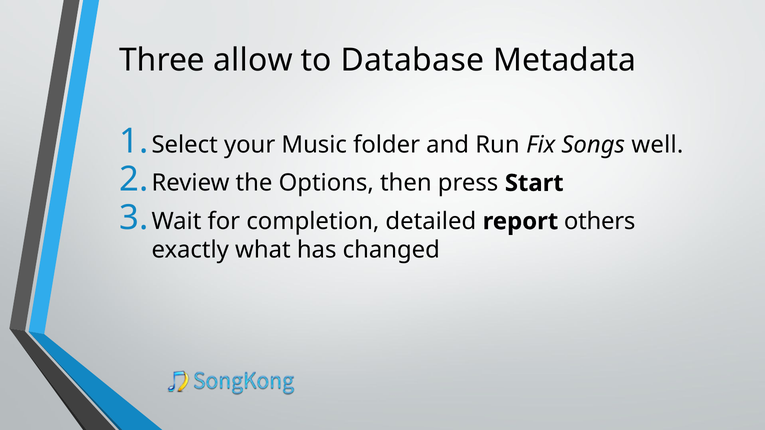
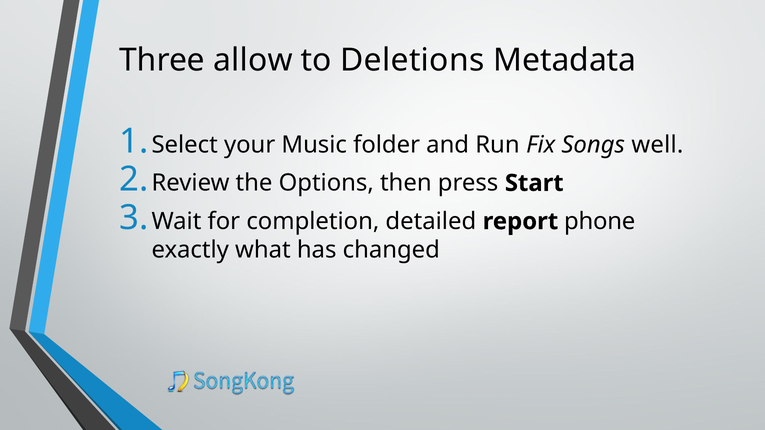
Database: Database -> Deletions
others: others -> phone
